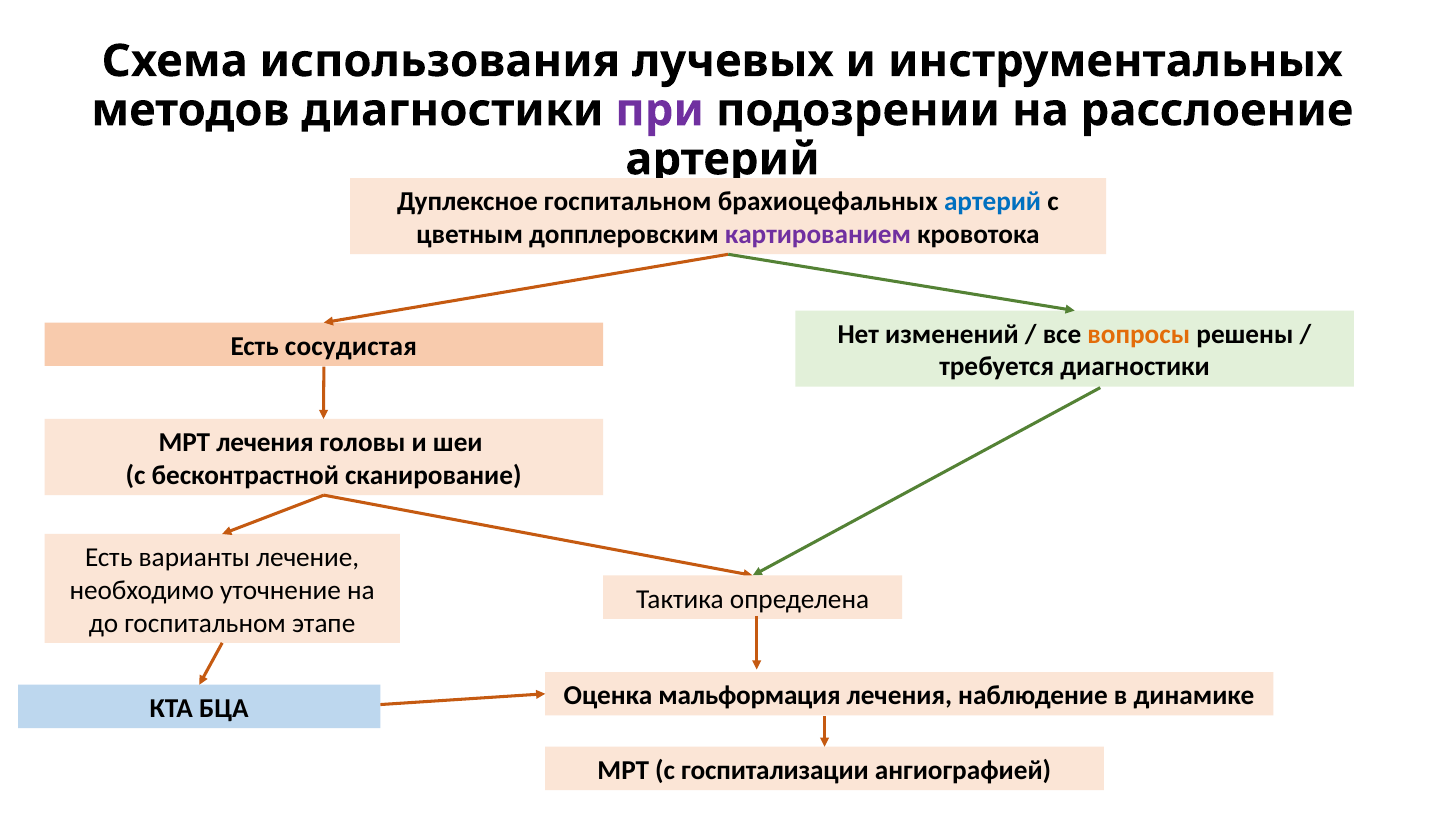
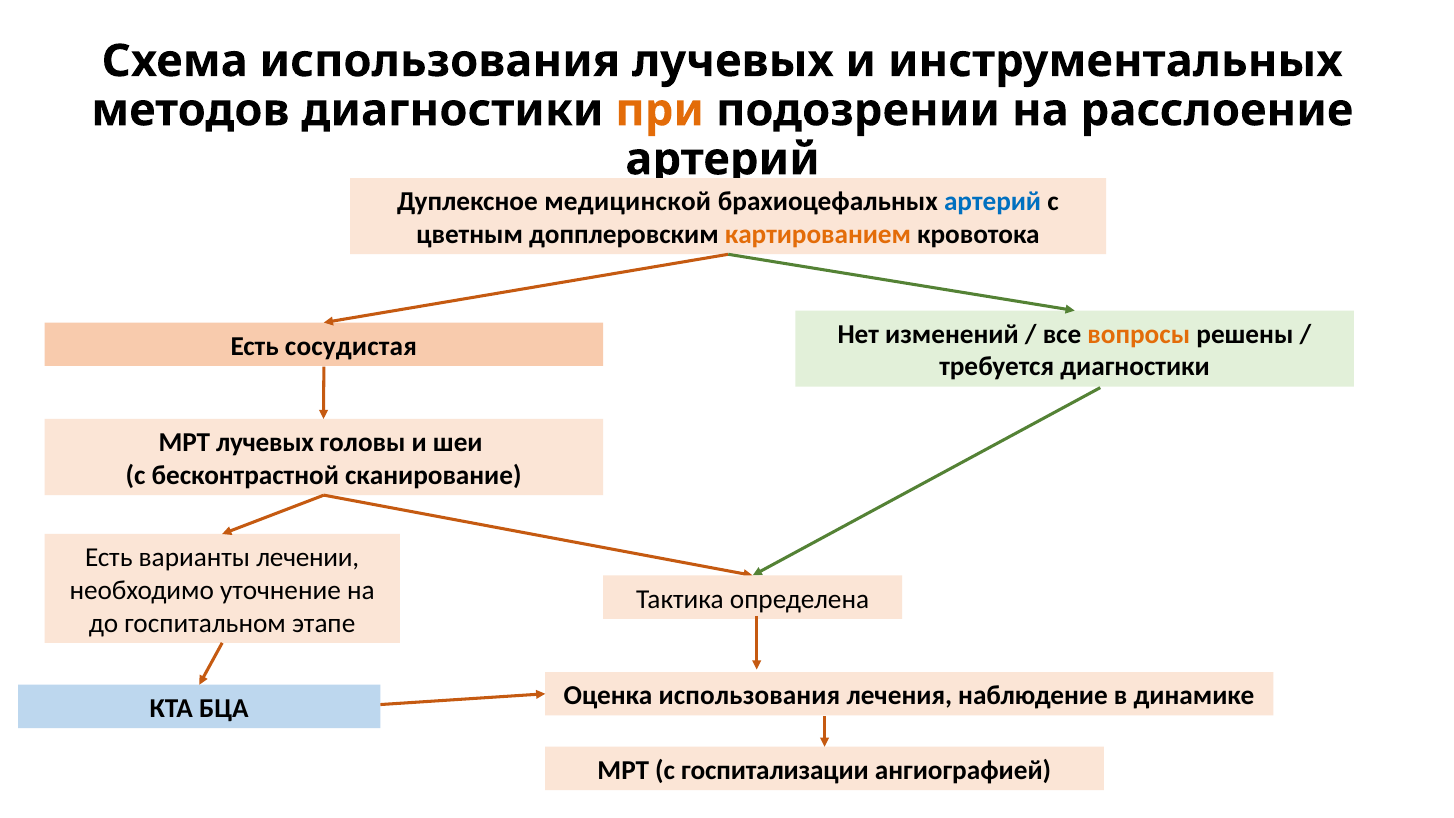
при colour: purple -> orange
Дуплексное госпитальном: госпитальном -> медицинской
картированием colour: purple -> orange
МРТ лечения: лечения -> лучевых
лечение: лечение -> лечении
Оценка мальформация: мальформация -> использования
